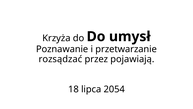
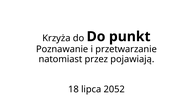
umysł: umysł -> punkt
rozsądzać: rozsądzać -> natomiast
2054: 2054 -> 2052
